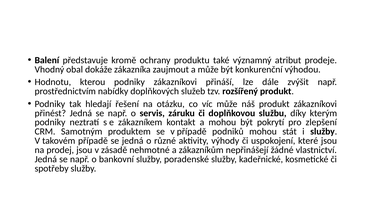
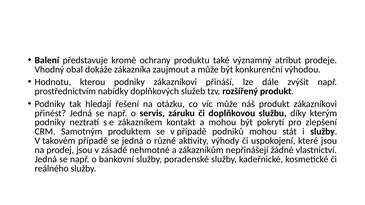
spotřeby: spotřeby -> reálného
